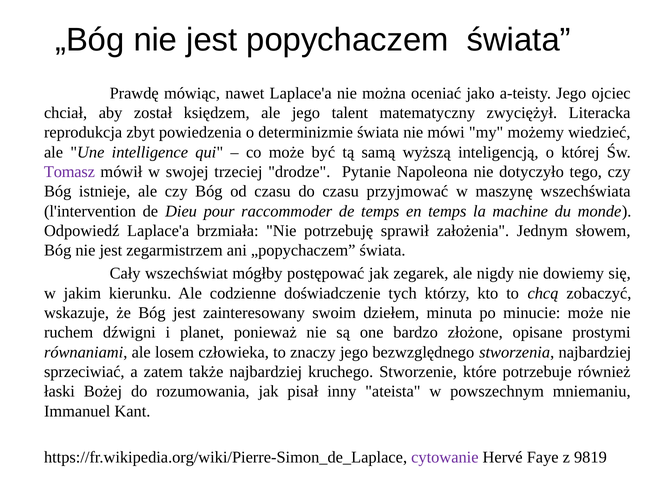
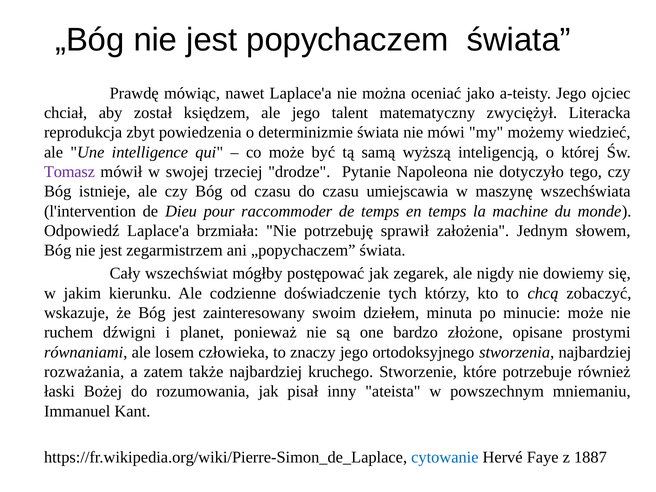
przyjmować: przyjmować -> umiejscawia
bezwzględnego: bezwzględnego -> ortodoksyjnego
sprzeciwiać: sprzeciwiać -> rozważania
cytowanie colour: purple -> blue
9819: 9819 -> 1887
